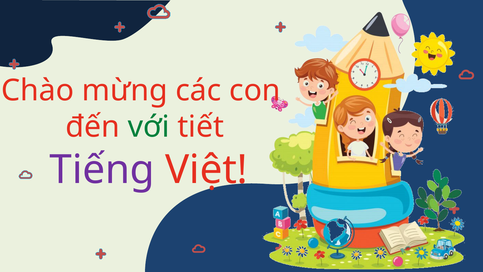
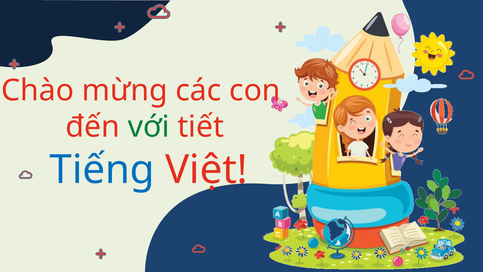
Tiếng colour: purple -> blue
